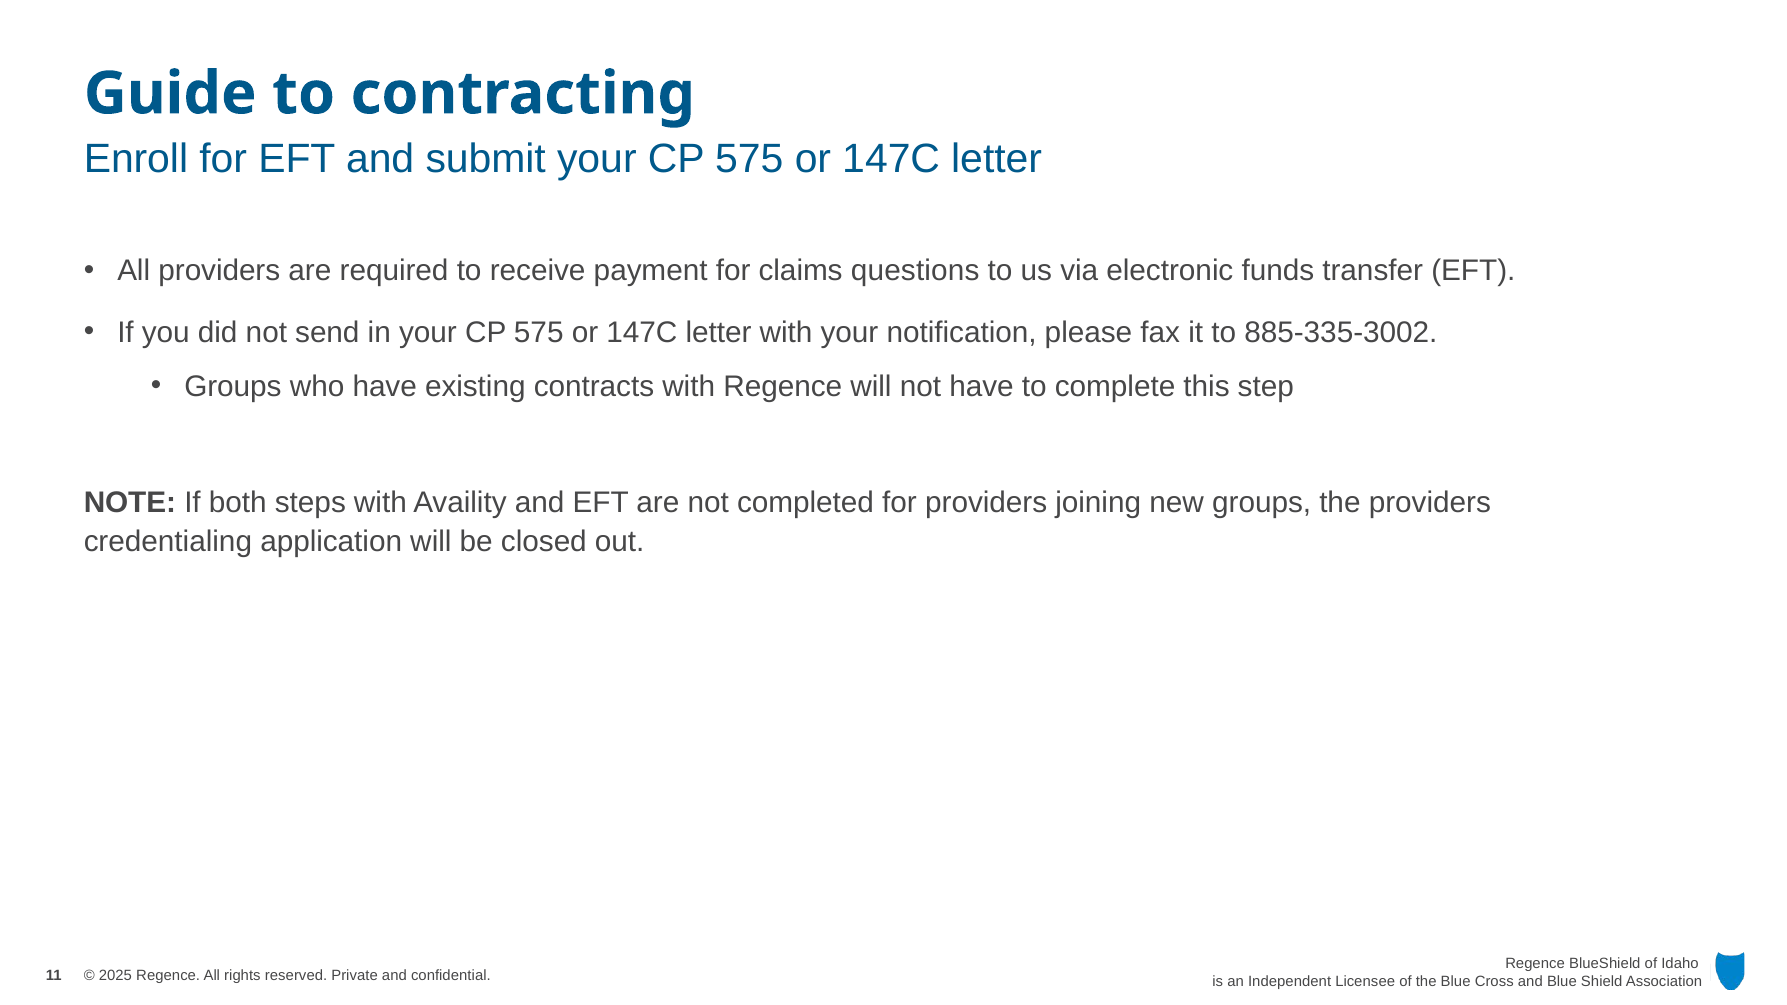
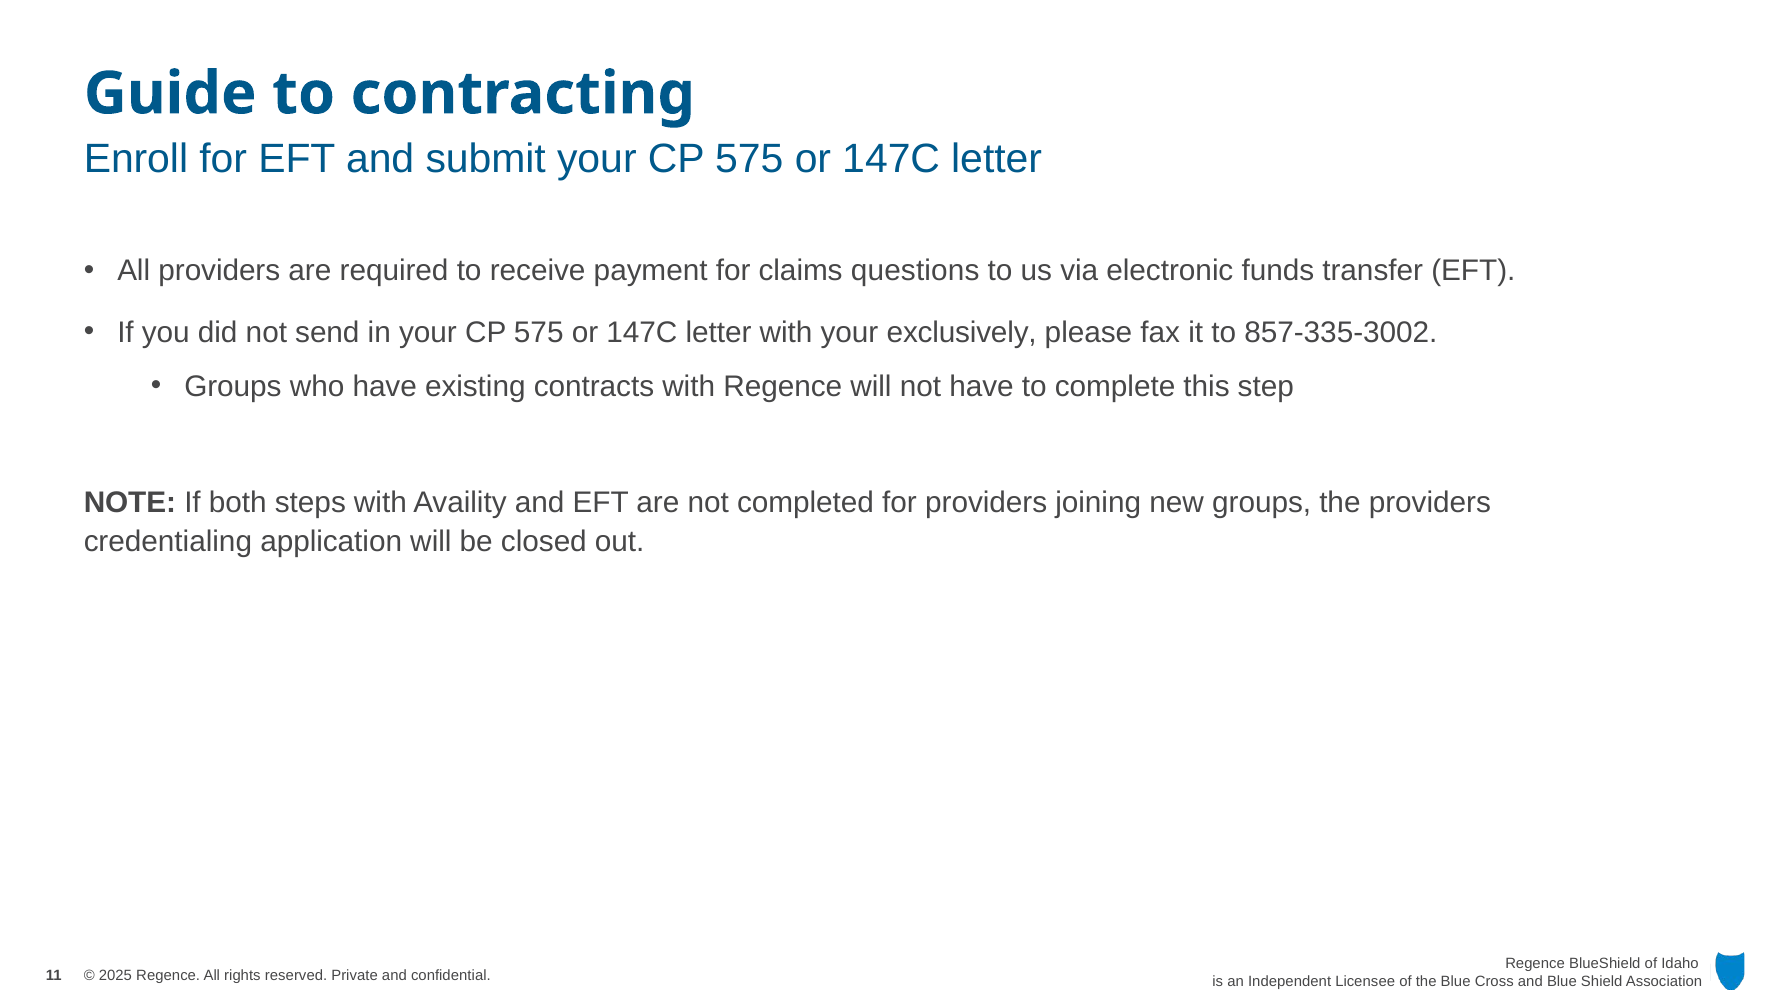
notification: notification -> exclusively
885-335-3002: 885-335-3002 -> 857-335-3002
